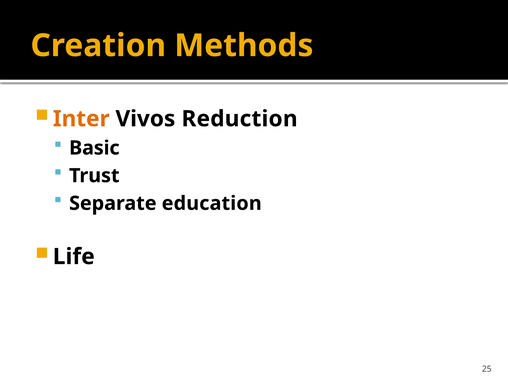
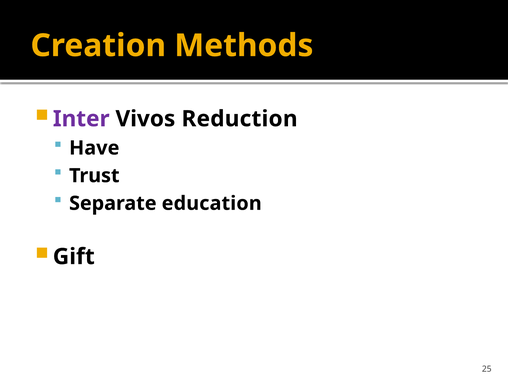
Inter colour: orange -> purple
Basic: Basic -> Have
Life: Life -> Gift
